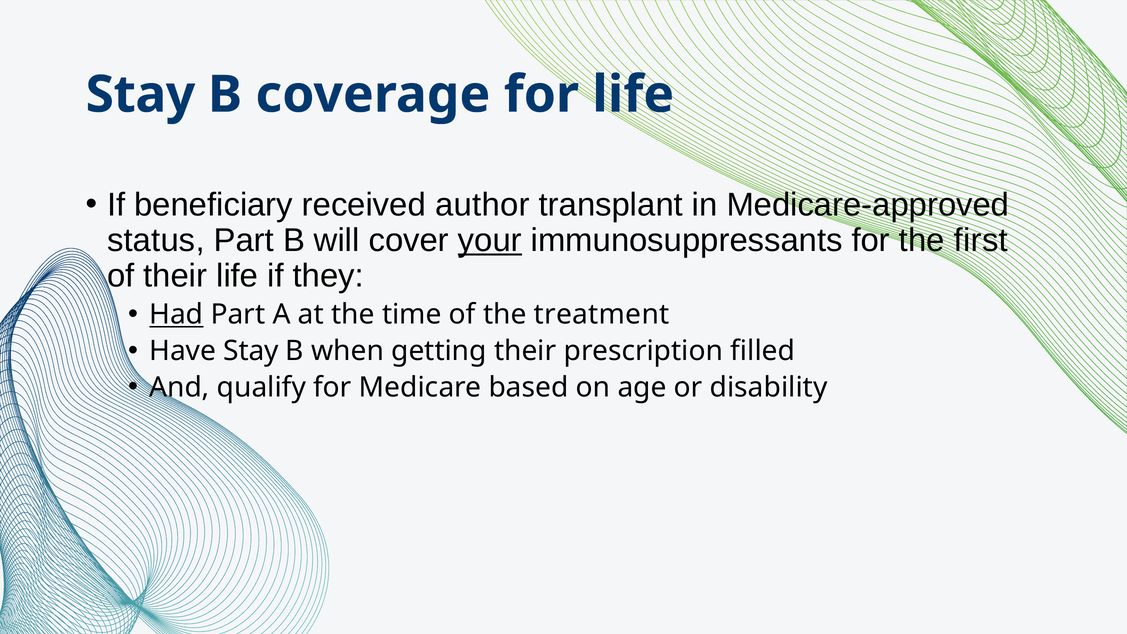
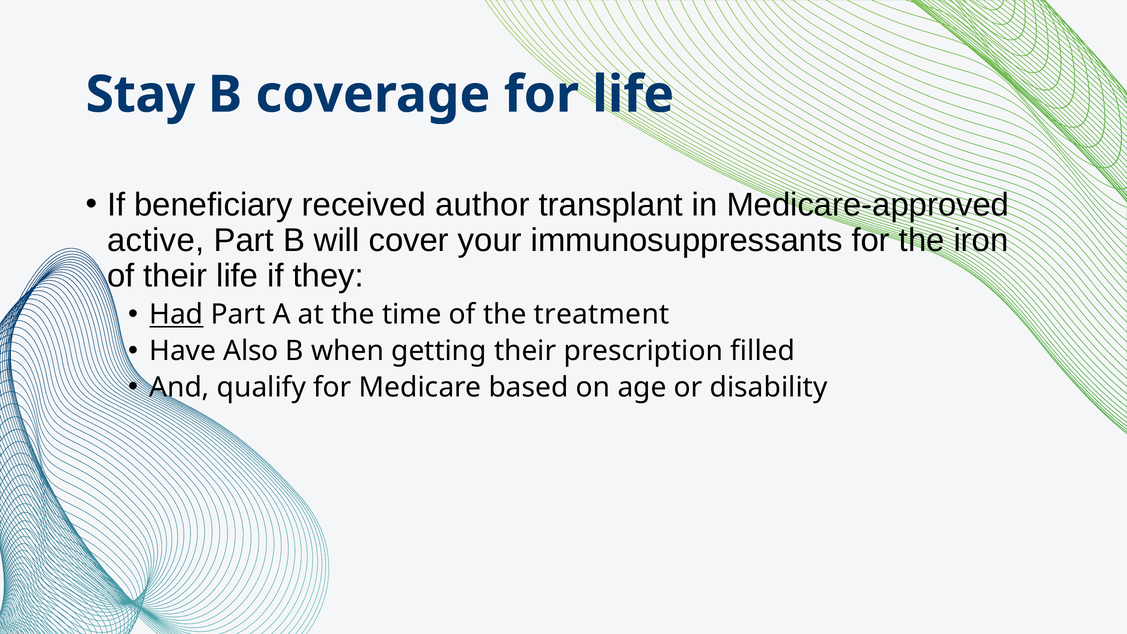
status: status -> active
your underline: present -> none
first: first -> iron
Have Stay: Stay -> Also
